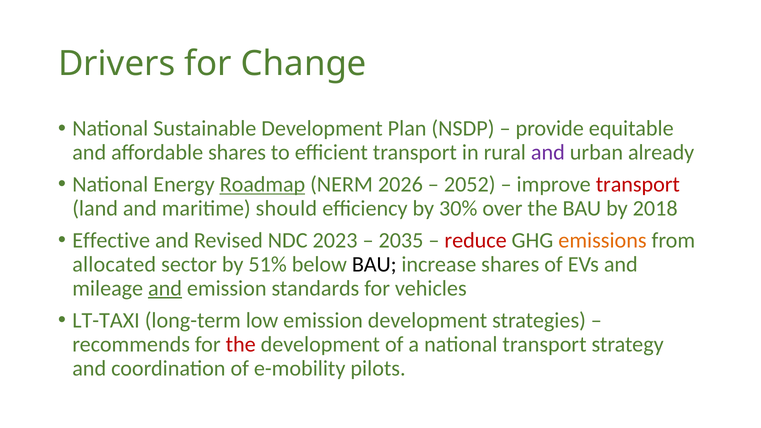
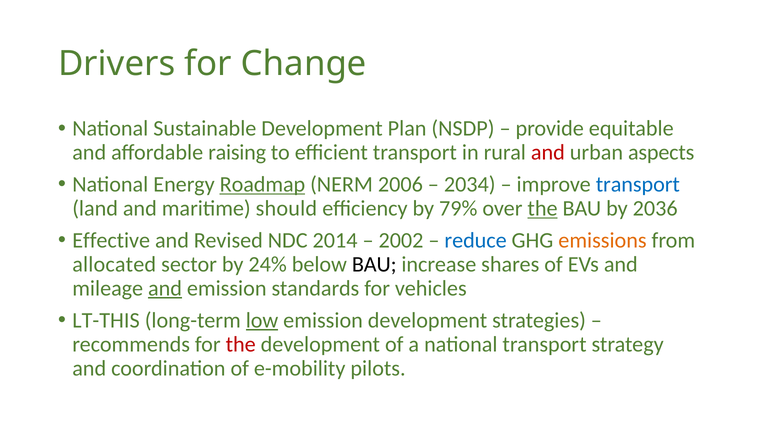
affordable shares: shares -> raising
and at (548, 153) colour: purple -> red
already: already -> aspects
2026: 2026 -> 2006
2052: 2052 -> 2034
transport at (638, 185) colour: red -> blue
30%: 30% -> 79%
the at (543, 209) underline: none -> present
2018: 2018 -> 2036
2023: 2023 -> 2014
2035: 2035 -> 2002
reduce colour: red -> blue
51%: 51% -> 24%
LT-TAXI: LT-TAXI -> LT-THIS
low underline: none -> present
